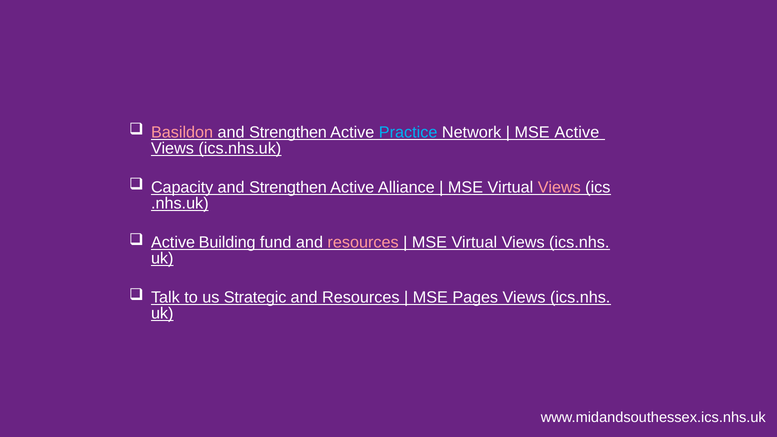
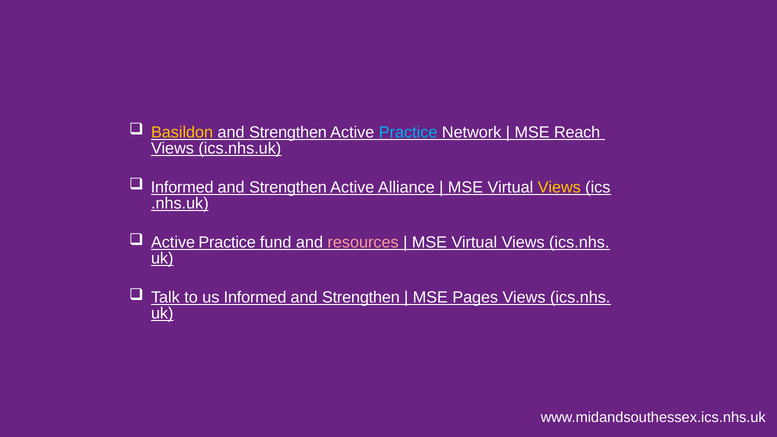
Basildon colour: pink -> yellow
MSE Active: Active -> Reach
Capacity at (182, 187): Capacity -> Informed
Views at (559, 187) colour: pink -> yellow
Building at (227, 242): Building -> Practice
us Strategic: Strategic -> Informed
Resources at (361, 297): Resources -> Strengthen
